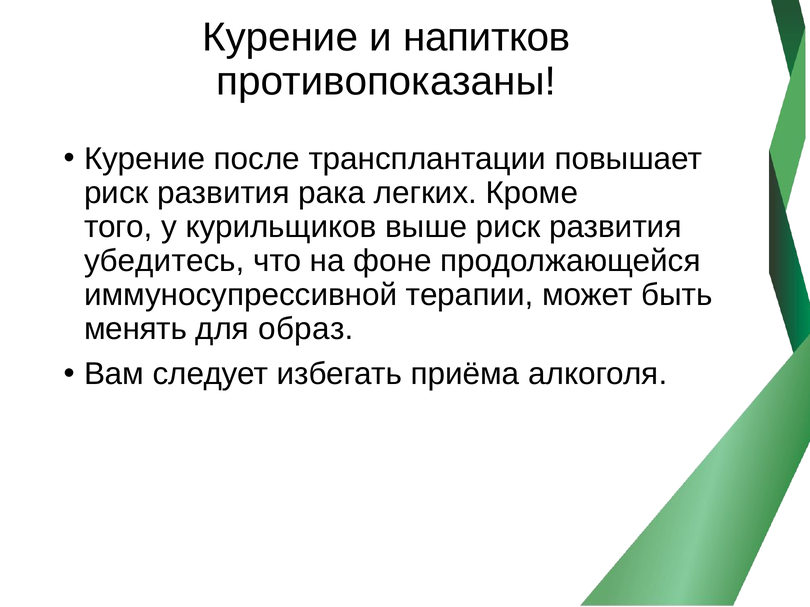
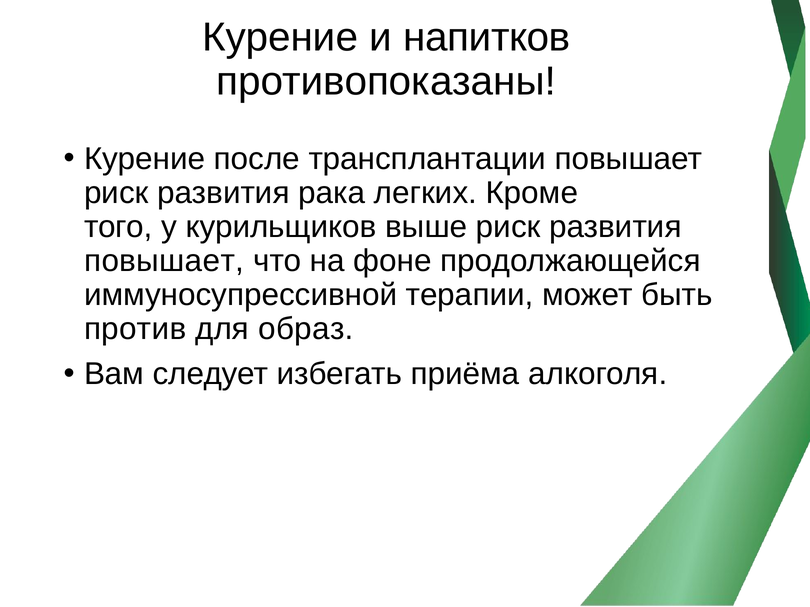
убедитесь at (164, 261): убедитесь -> повышает
менять: менять -> против
